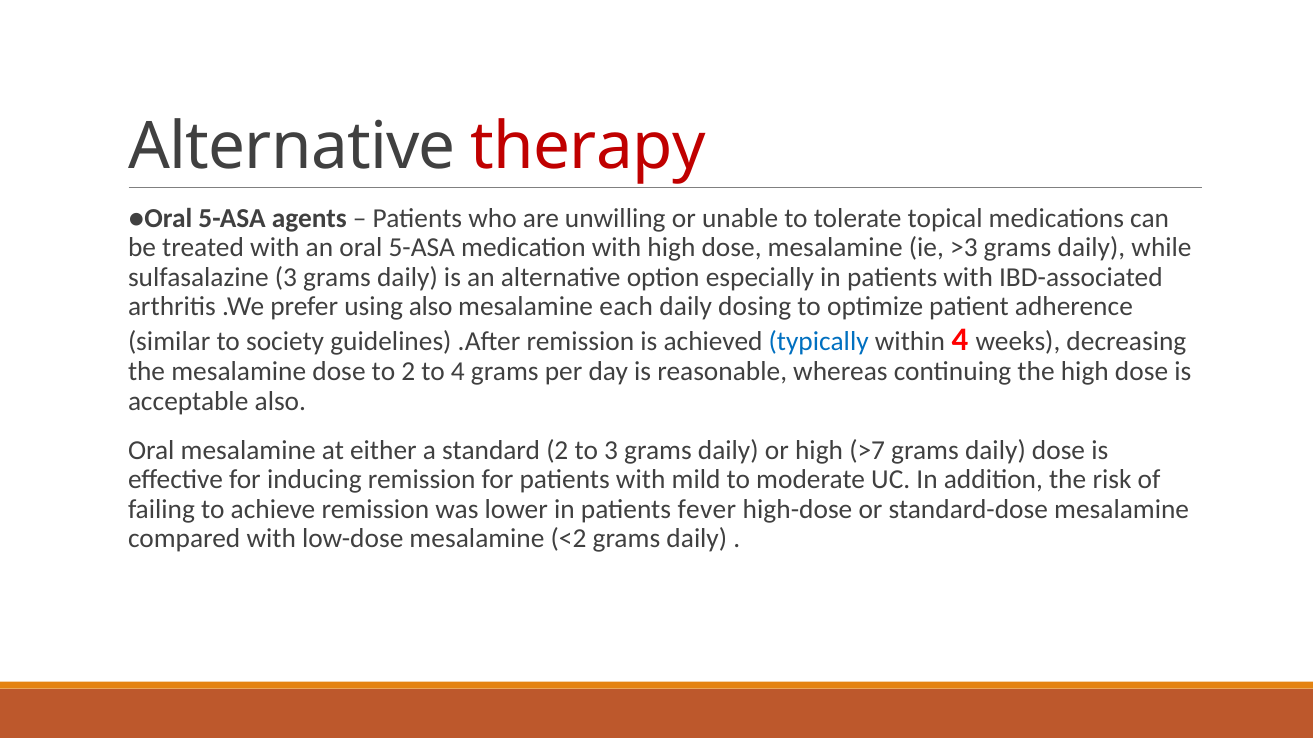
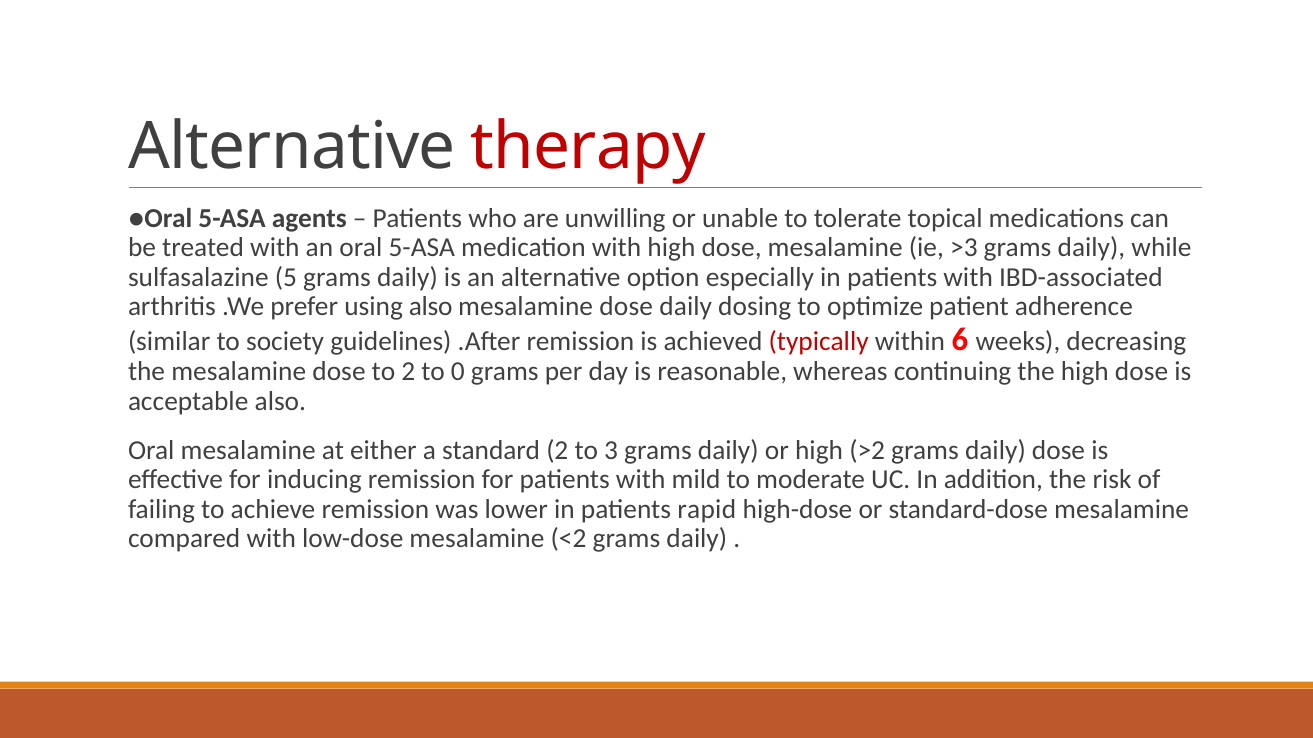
sulfasalazine 3: 3 -> 5
each at (626, 307): each -> dose
typically colour: blue -> red
within 4: 4 -> 6
to 4: 4 -> 0
>7: >7 -> >2
fever: fever -> rapid
